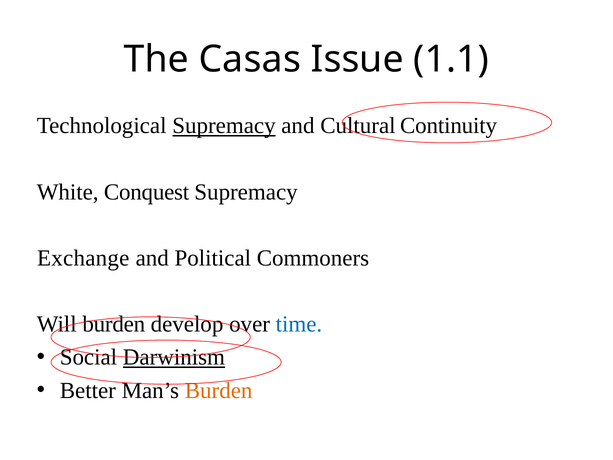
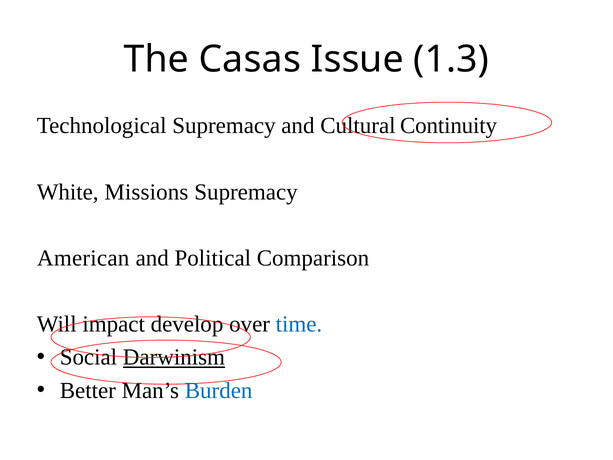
1.1: 1.1 -> 1.3
Supremacy at (224, 126) underline: present -> none
Conquest: Conquest -> Missions
Exchange: Exchange -> American
Commoners: Commoners -> Comparison
Will burden: burden -> impact
Burden at (219, 390) colour: orange -> blue
